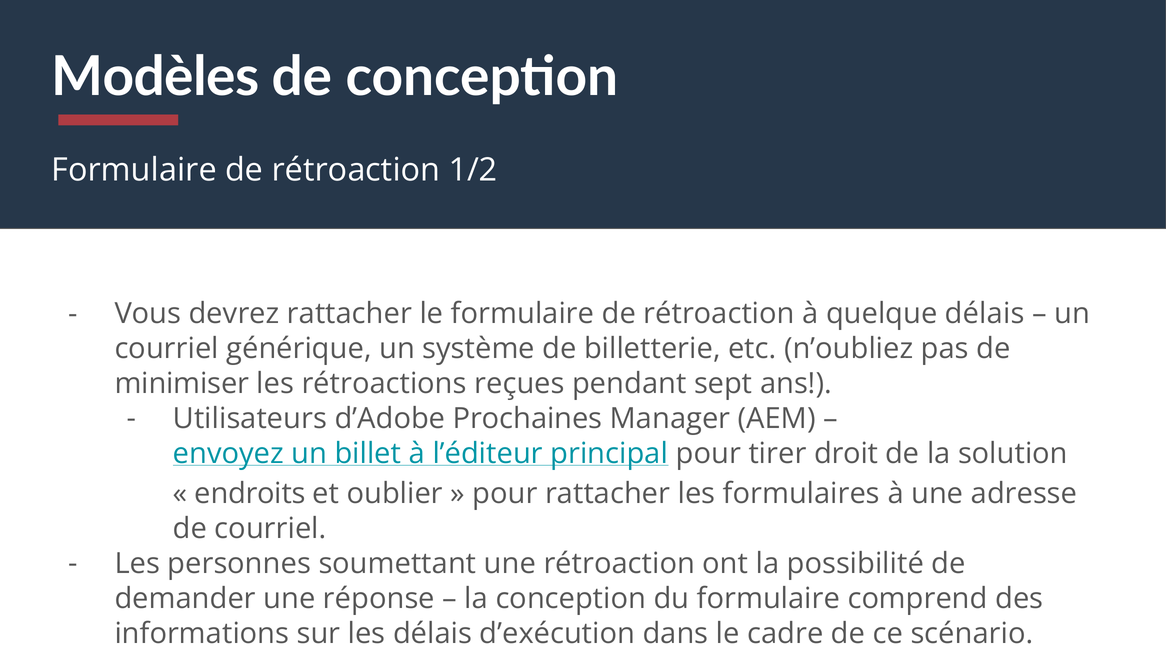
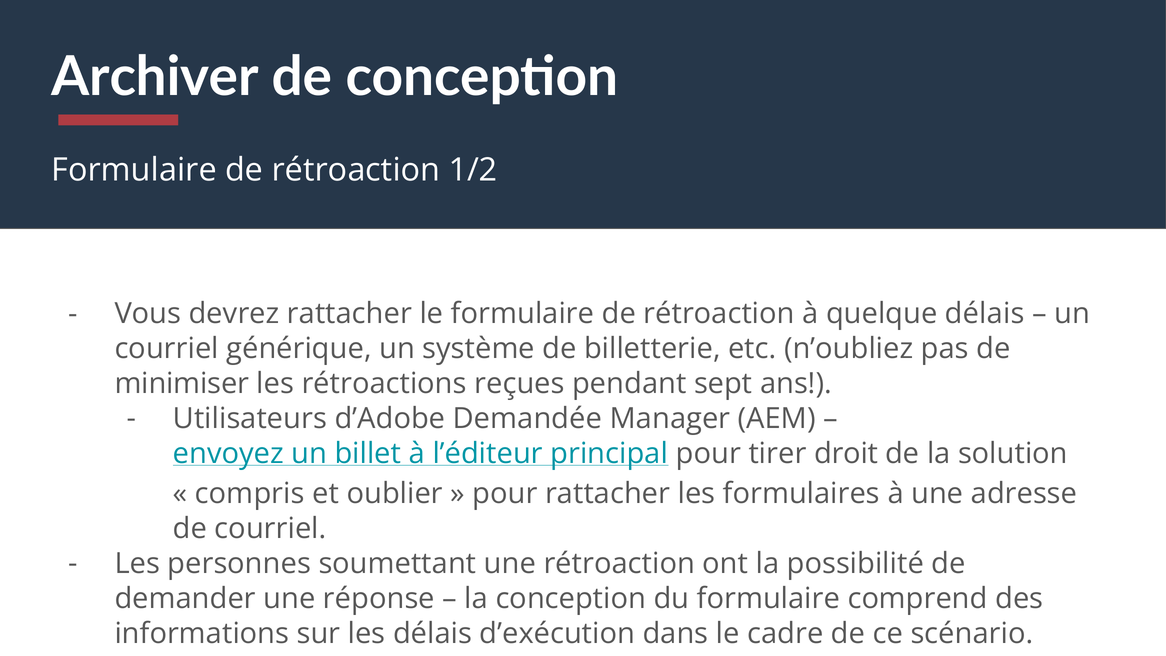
Modèles: Modèles -> Archiver
Prochaines: Prochaines -> Demandée
endroits: endroits -> compris
